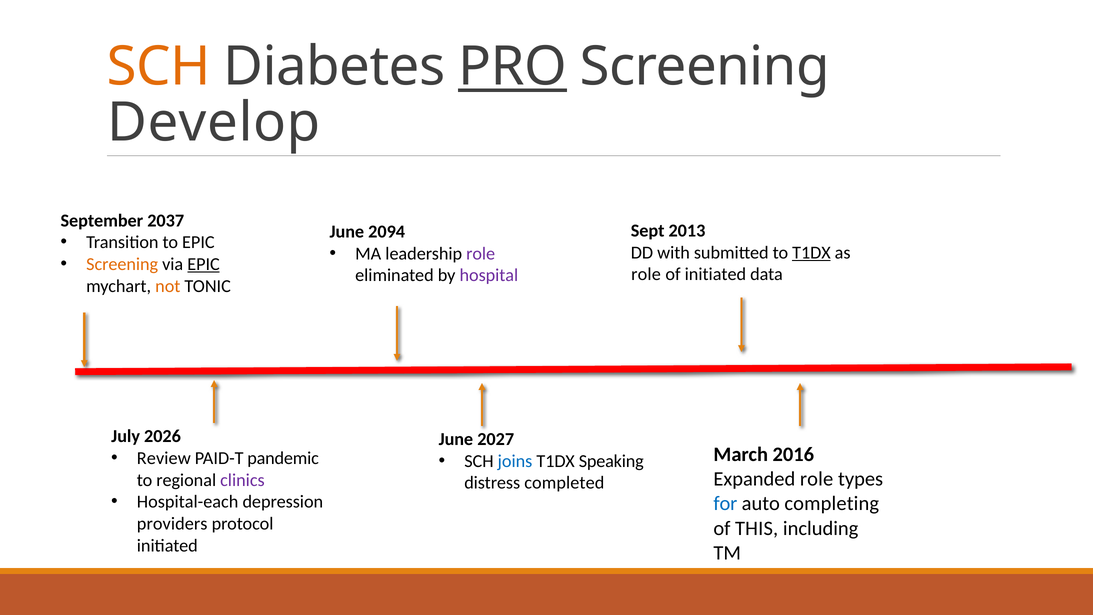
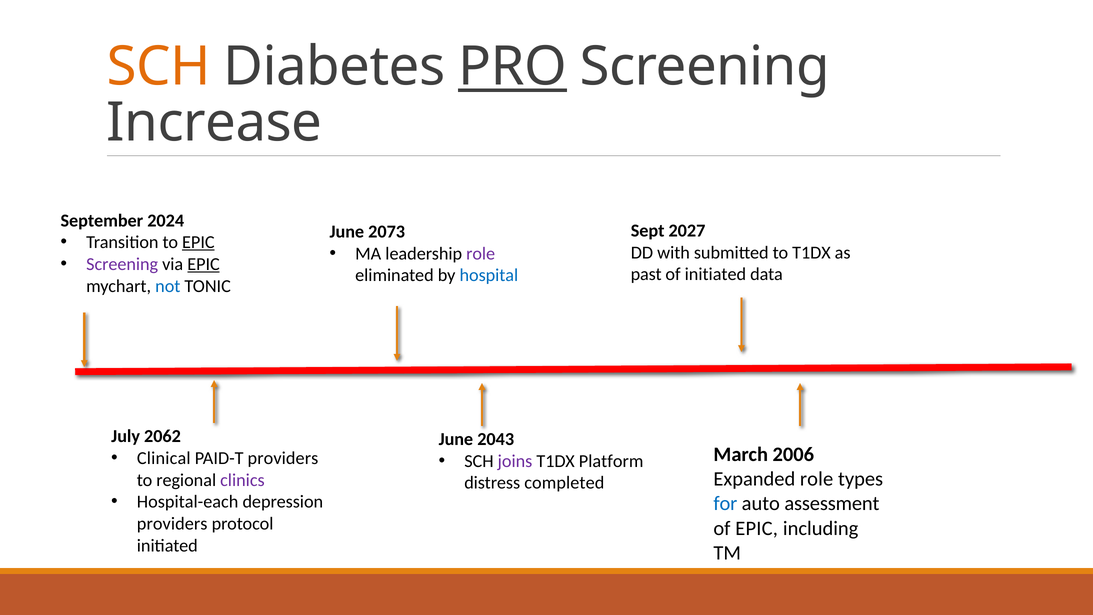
Develop: Develop -> Increase
2037: 2037 -> 2024
2013: 2013 -> 2027
2094: 2094 -> 2073
EPIC at (198, 242) underline: none -> present
T1DX at (811, 253) underline: present -> none
Screening at (122, 264) colour: orange -> purple
role at (646, 274): role -> past
hospital colour: purple -> blue
not colour: orange -> blue
2026: 2026 -> 2062
2027: 2027 -> 2043
2016: 2016 -> 2006
Review: Review -> Clinical
PAID-T pandemic: pandemic -> providers
joins colour: blue -> purple
Speaking: Speaking -> Platform
completing: completing -> assessment
of THIS: THIS -> EPIC
